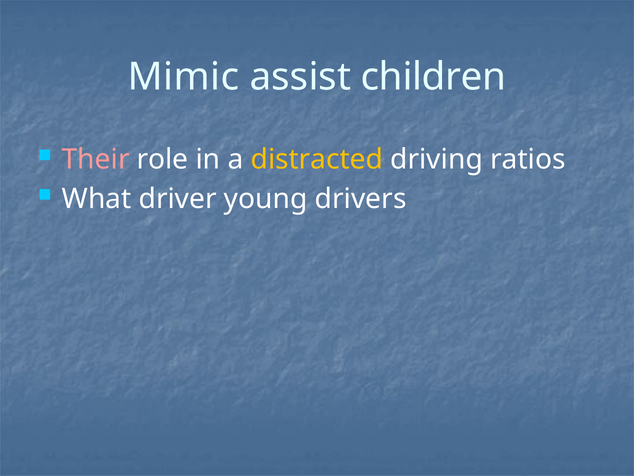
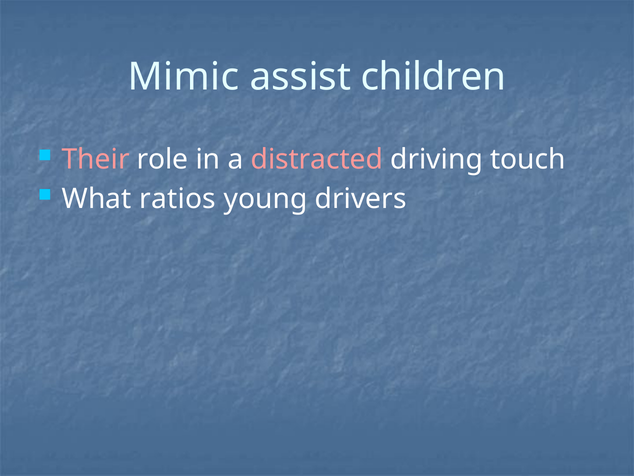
distracted colour: yellow -> pink
ratios: ratios -> touch
driver: driver -> ratios
